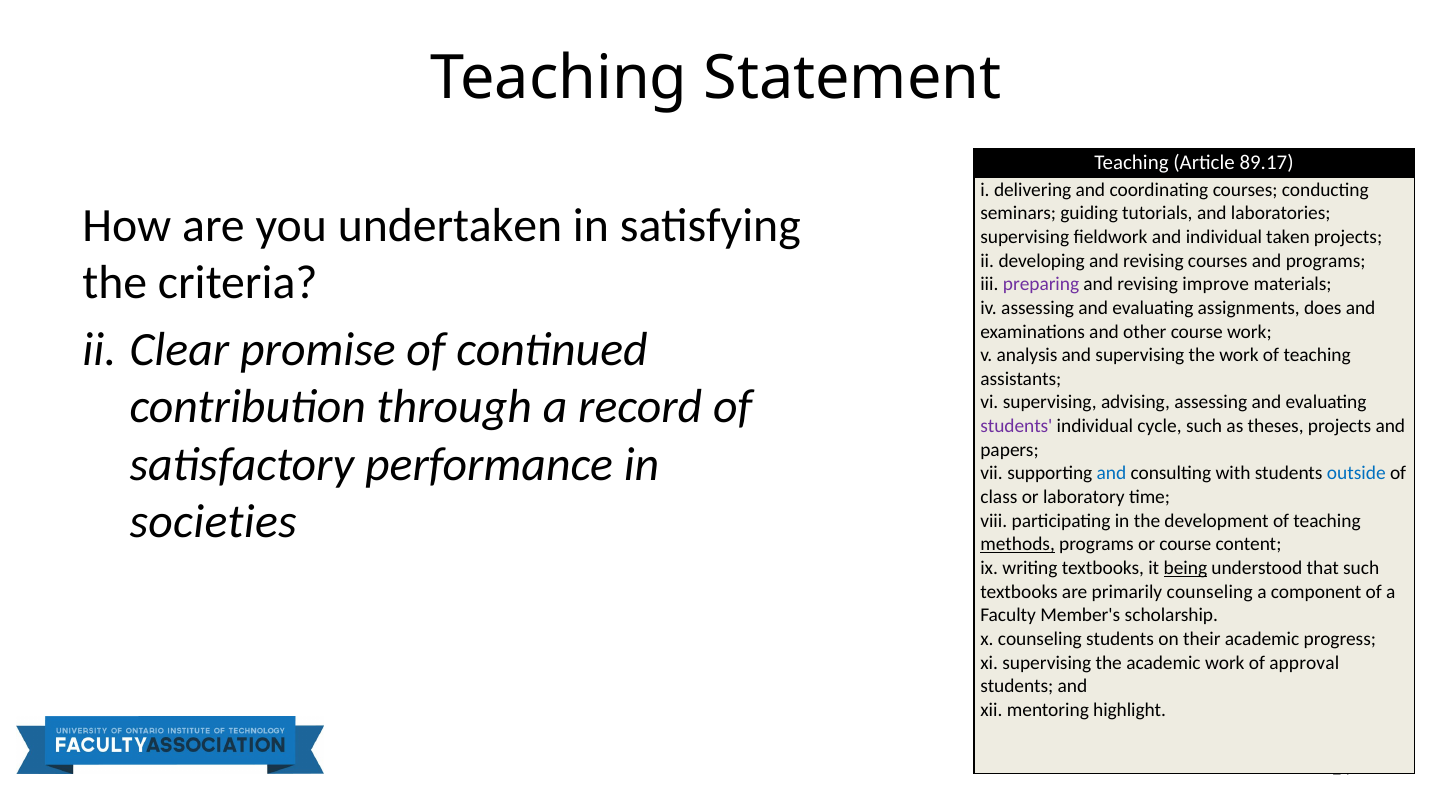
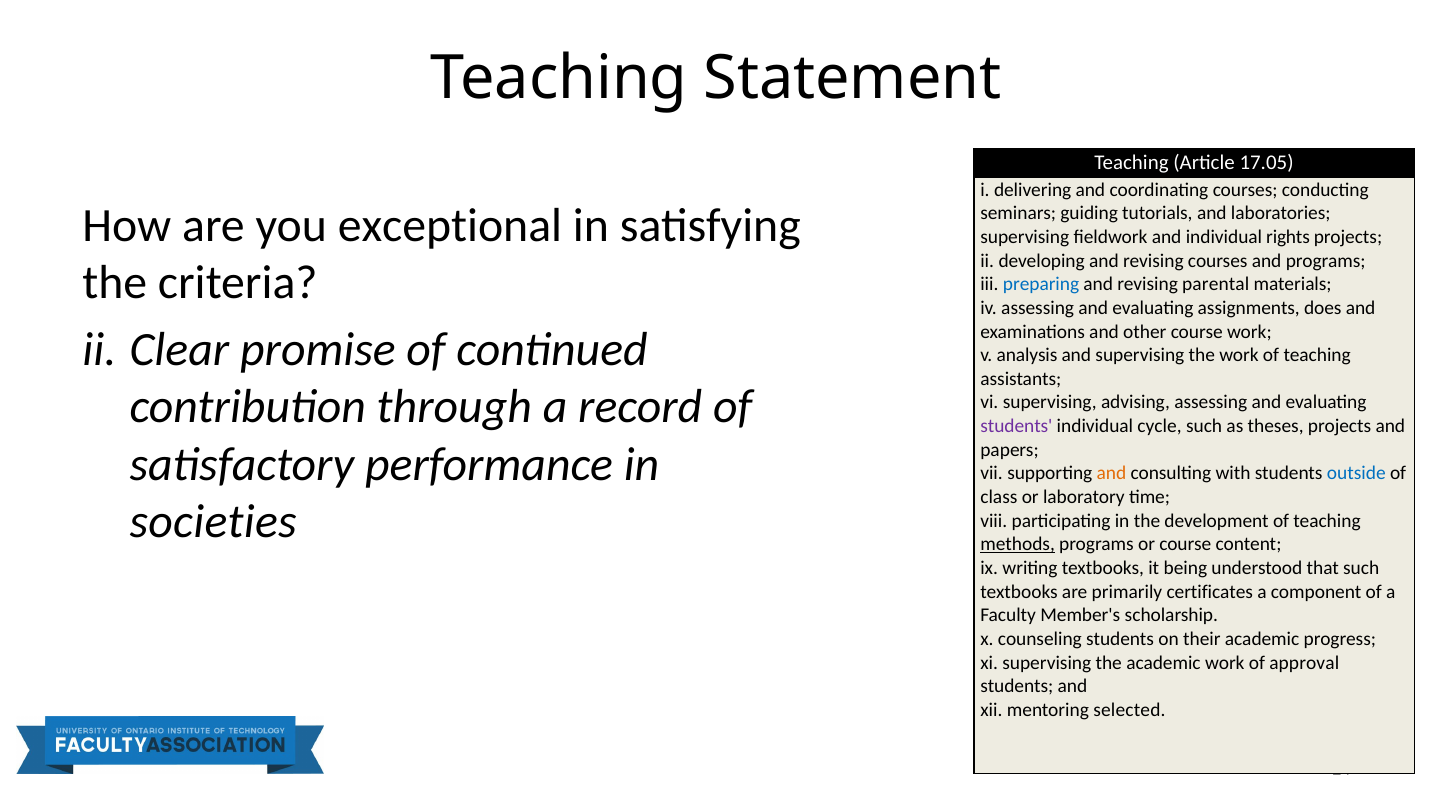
89.17: 89.17 -> 17.05
undertaken: undertaken -> exceptional
taken: taken -> rights
preparing colour: purple -> blue
improve: improve -> parental
and at (1111, 474) colour: blue -> orange
being underline: present -> none
primarily counseling: counseling -> certificates
highlight: highlight -> selected
